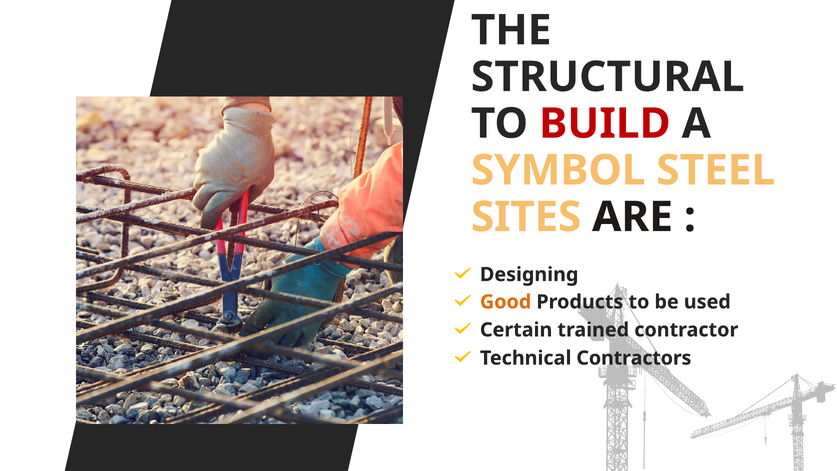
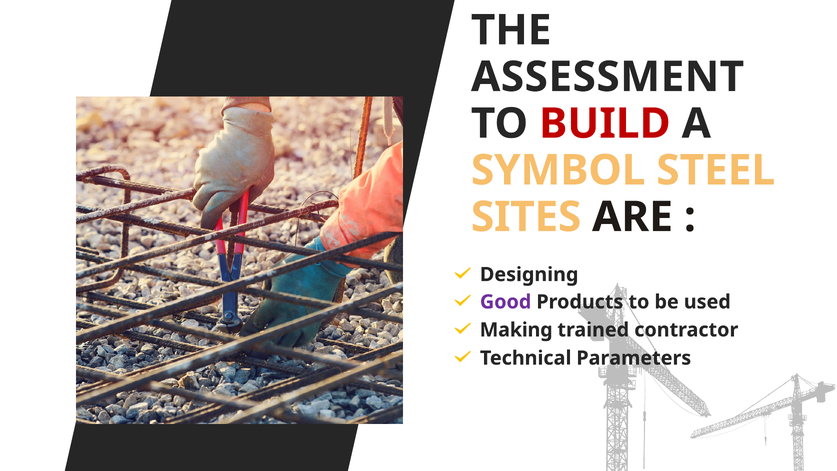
STRUCTURAL: STRUCTURAL -> ASSESSMENT
Good colour: orange -> purple
Certain: Certain -> Making
Contractors: Contractors -> Parameters
